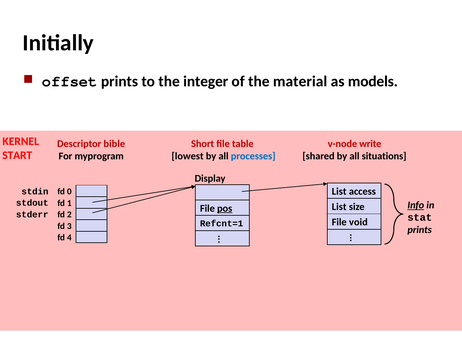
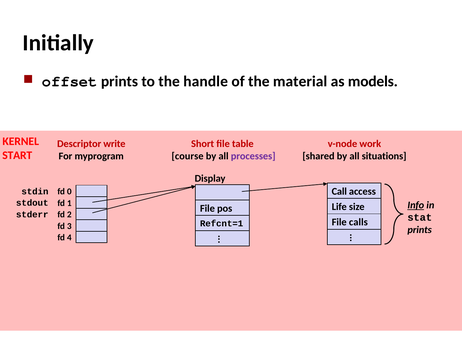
integer: integer -> handle
bible: bible -> write
write: write -> work
lowest: lowest -> course
processes colour: blue -> purple
stdin List: List -> Call
List at (339, 207): List -> Life
pos underline: present -> none
void: void -> calls
